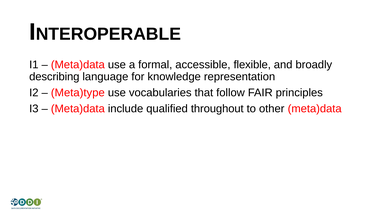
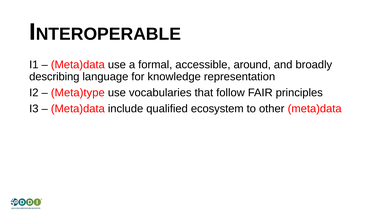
flexible: flexible -> around
throughout: throughout -> ecosystem
